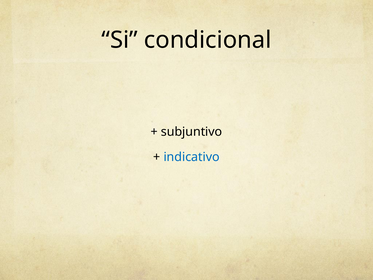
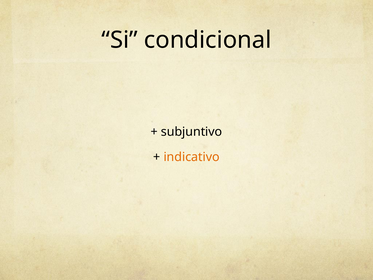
indicativo colour: blue -> orange
